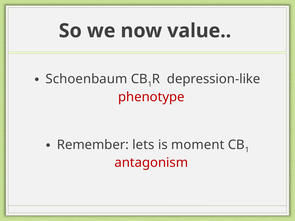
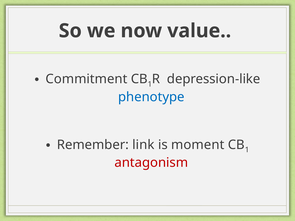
Schoenbaum: Schoenbaum -> Commitment
phenotype colour: red -> blue
lets: lets -> link
